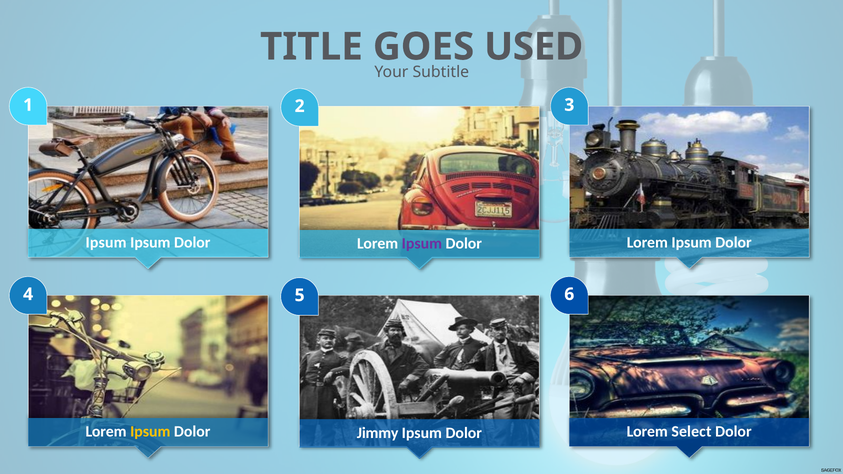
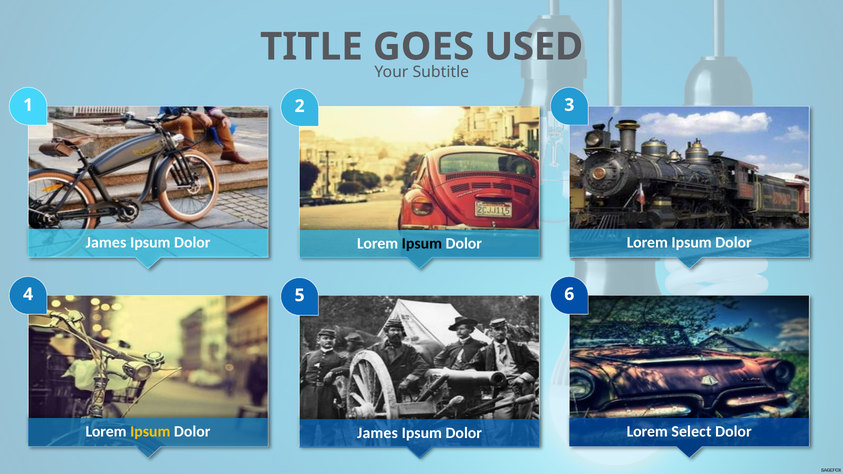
Ipsum at (106, 243): Ipsum -> James
Ipsum at (422, 244) colour: purple -> black
Jimmy at (378, 433): Jimmy -> James
